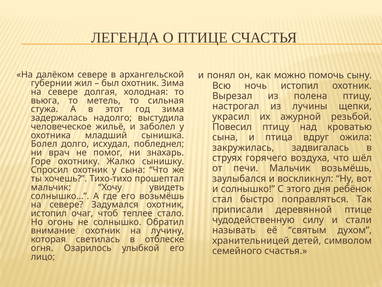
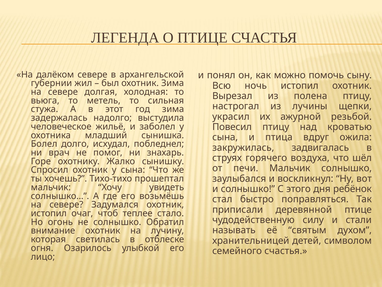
Мальчик возьмёшь: возьмёшь -> солнышко
